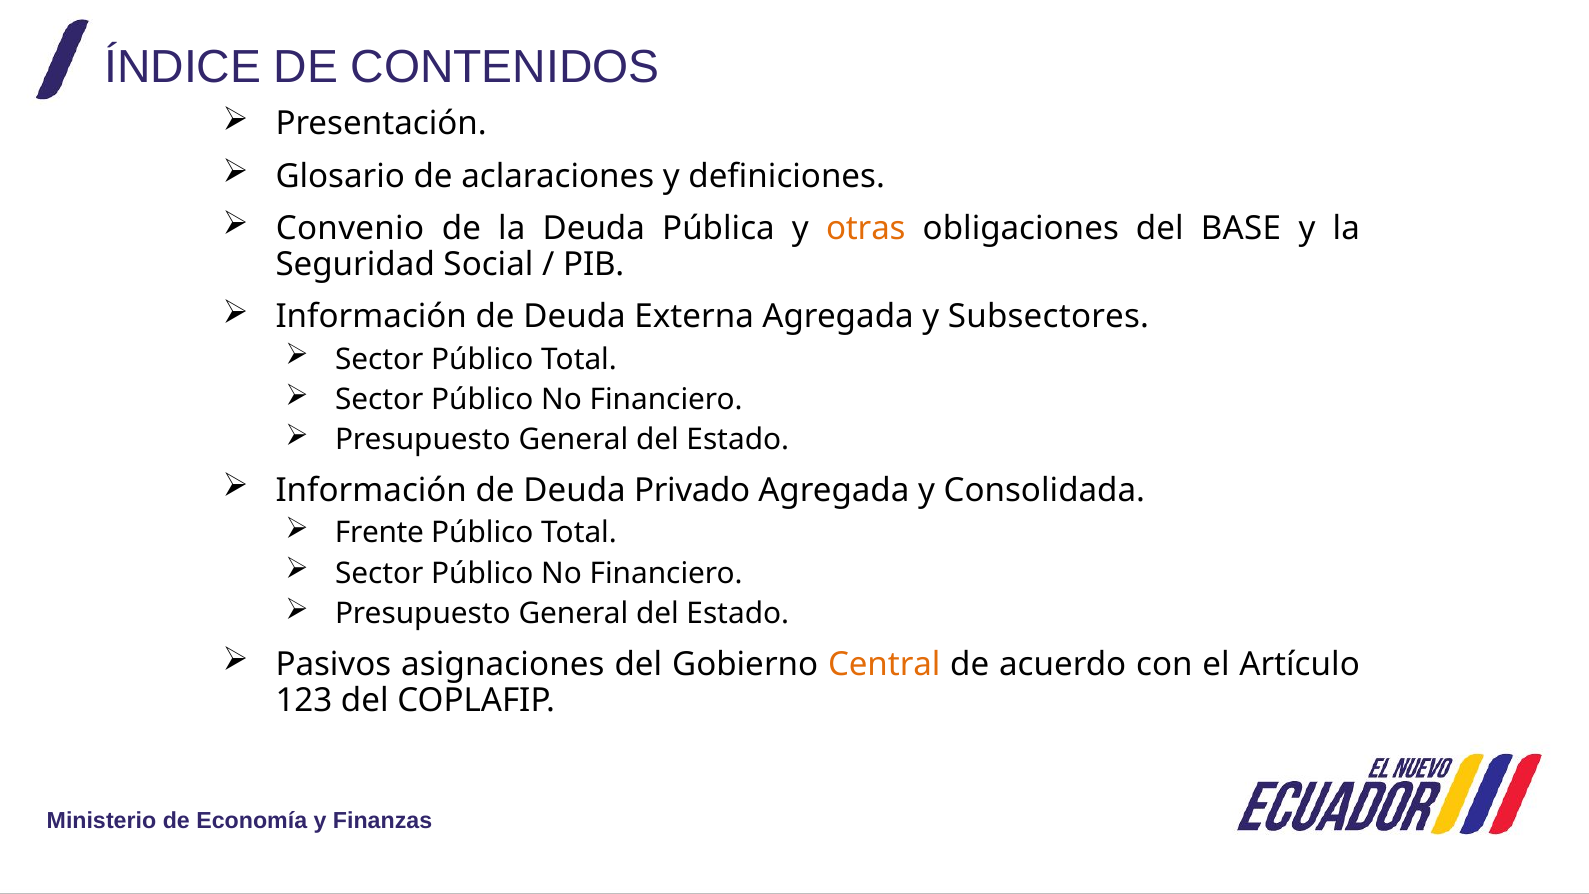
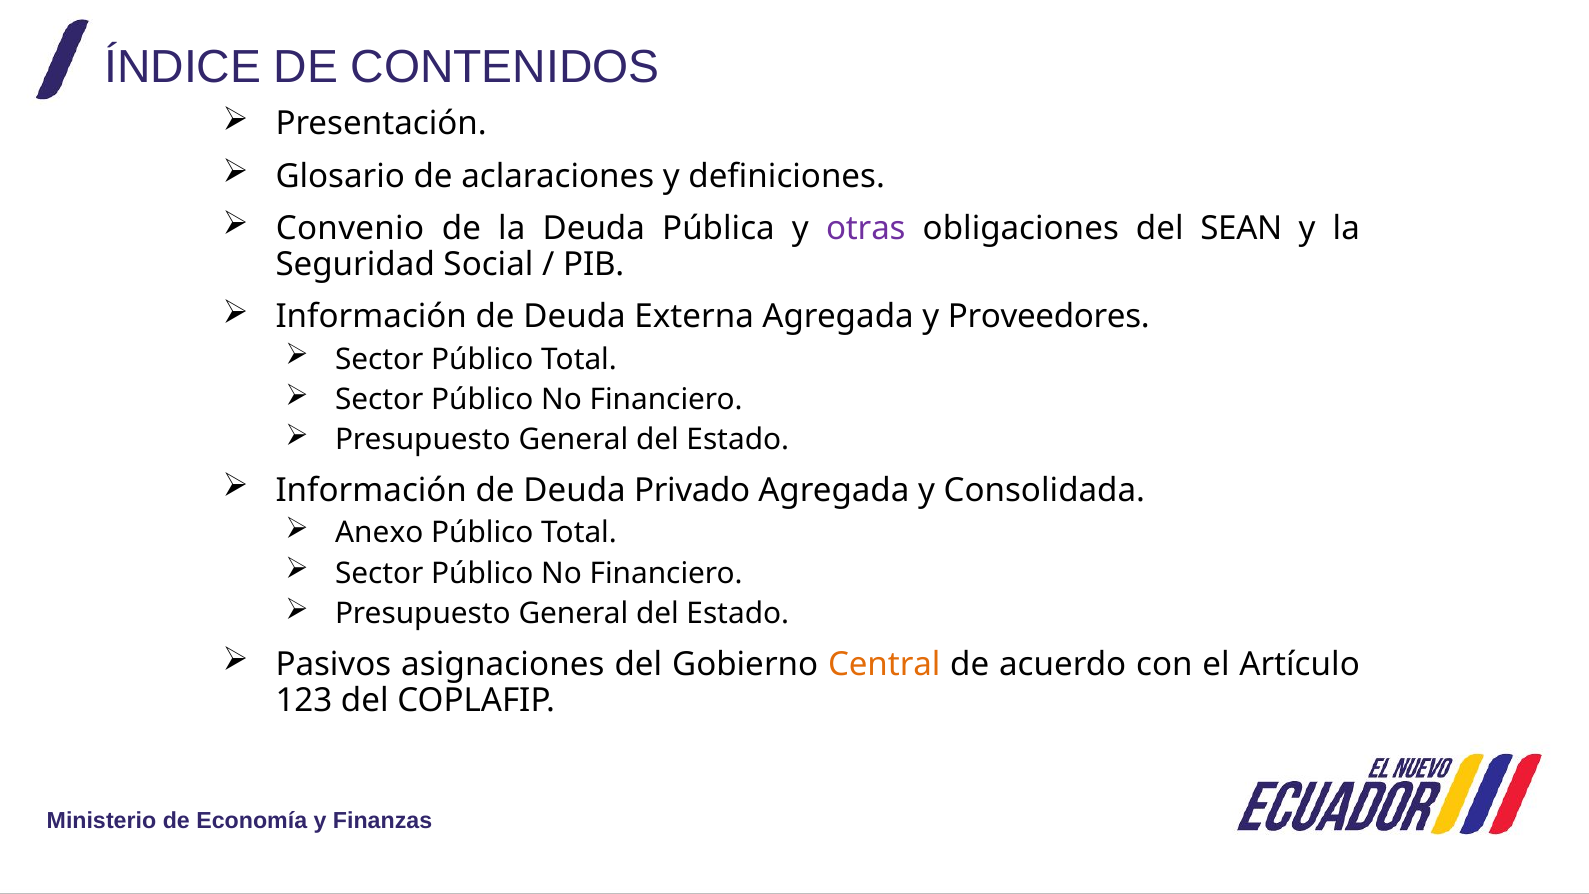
otras colour: orange -> purple
BASE: BASE -> SEAN
Subsectores: Subsectores -> Proveedores
Frente: Frente -> Anexo
